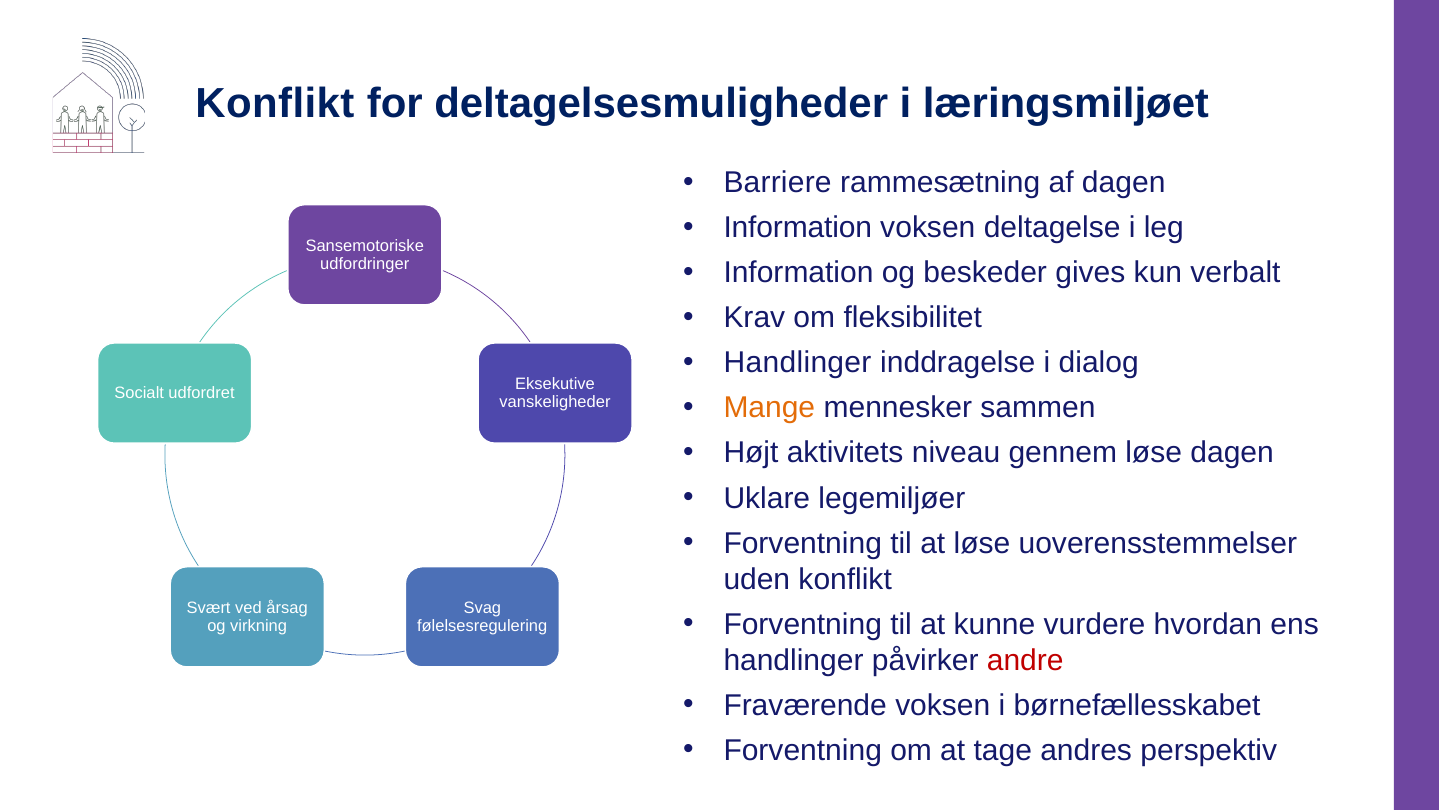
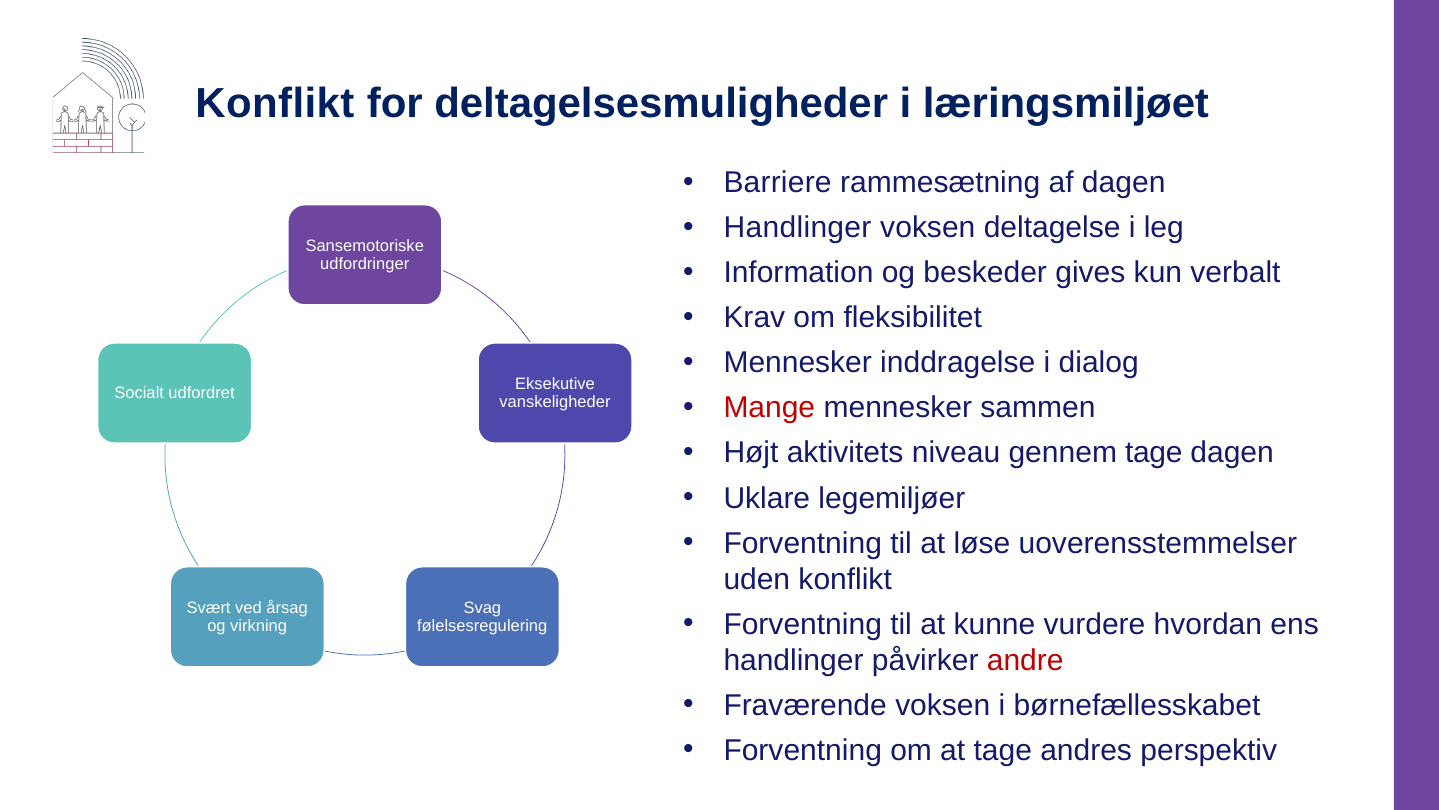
Information at (798, 228): Information -> Handlinger
Handlinger at (798, 363): Handlinger -> Mennesker
Mange colour: orange -> red
gennem løse: løse -> tage
